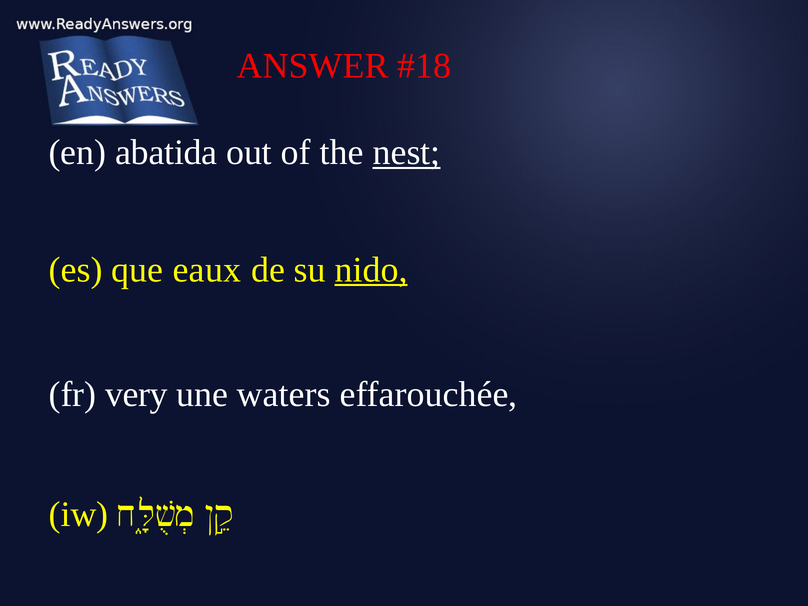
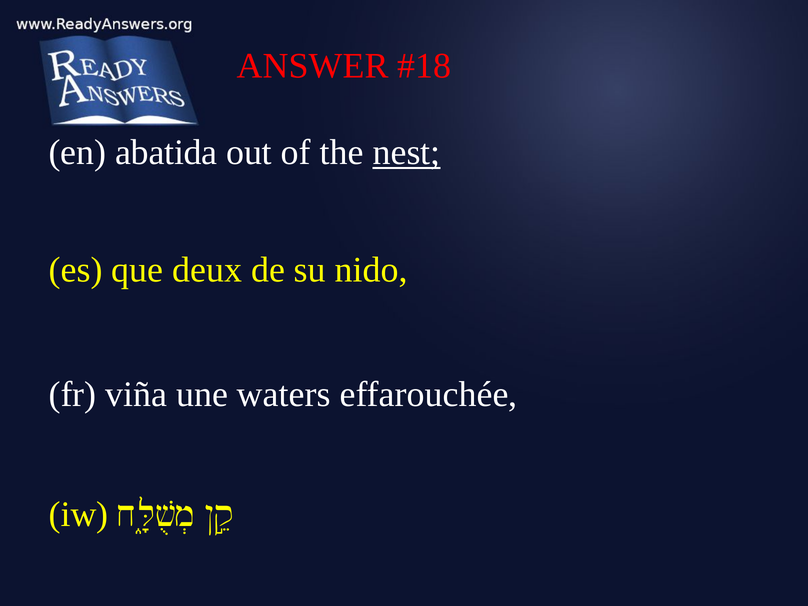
eaux: eaux -> deux
nido underline: present -> none
very: very -> viña
